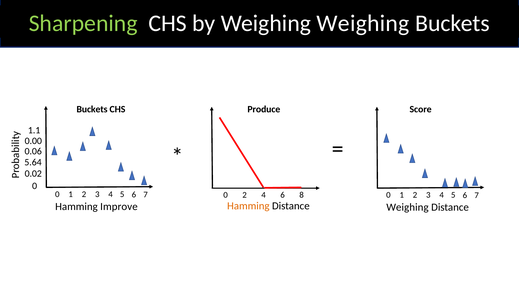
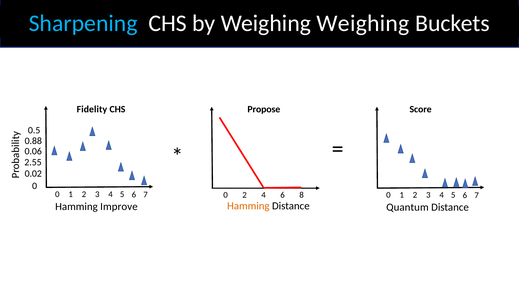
Sharpening colour: light green -> light blue
Buckets at (92, 109): Buckets -> Fidelity
Produce: Produce -> Propose
1.1: 1.1 -> 0.5
0.00: 0.00 -> 0.88
5.64: 5.64 -> 2.55
Weighing at (407, 207): Weighing -> Quantum
